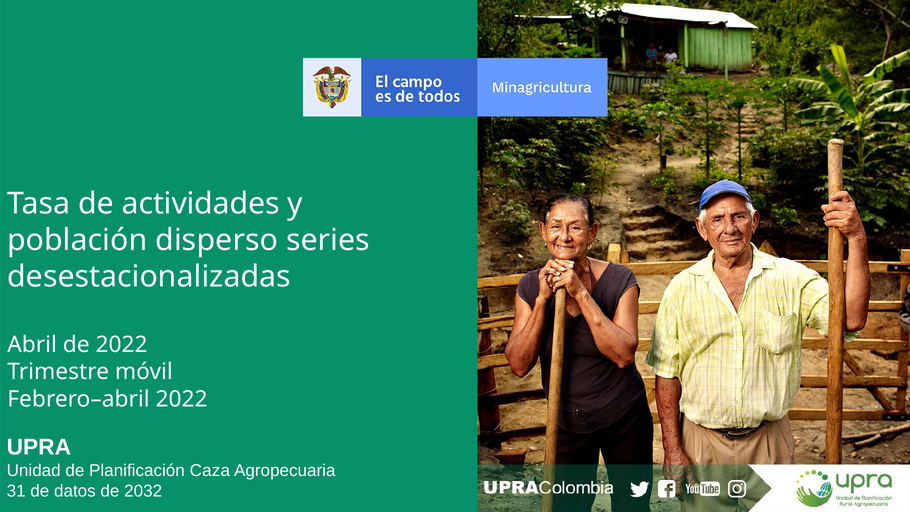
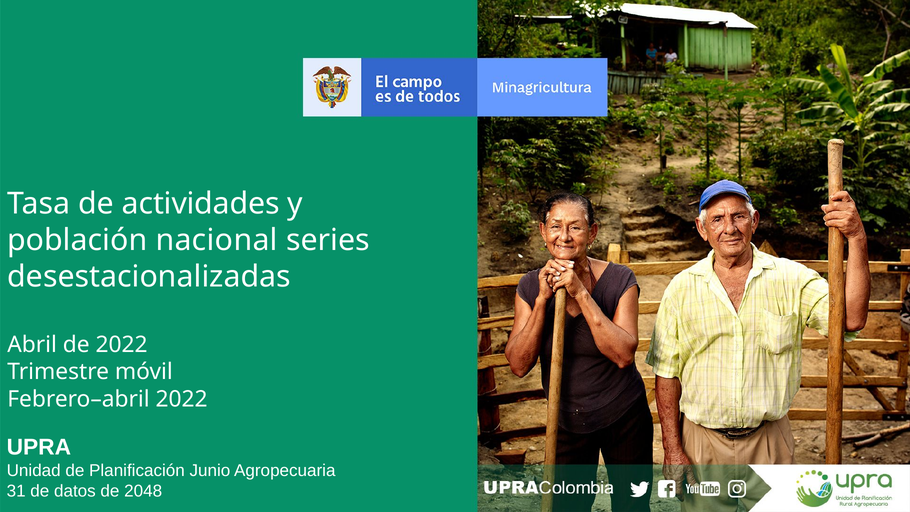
disperso: disperso -> nacional
Caza: Caza -> Junio
2032: 2032 -> 2048
